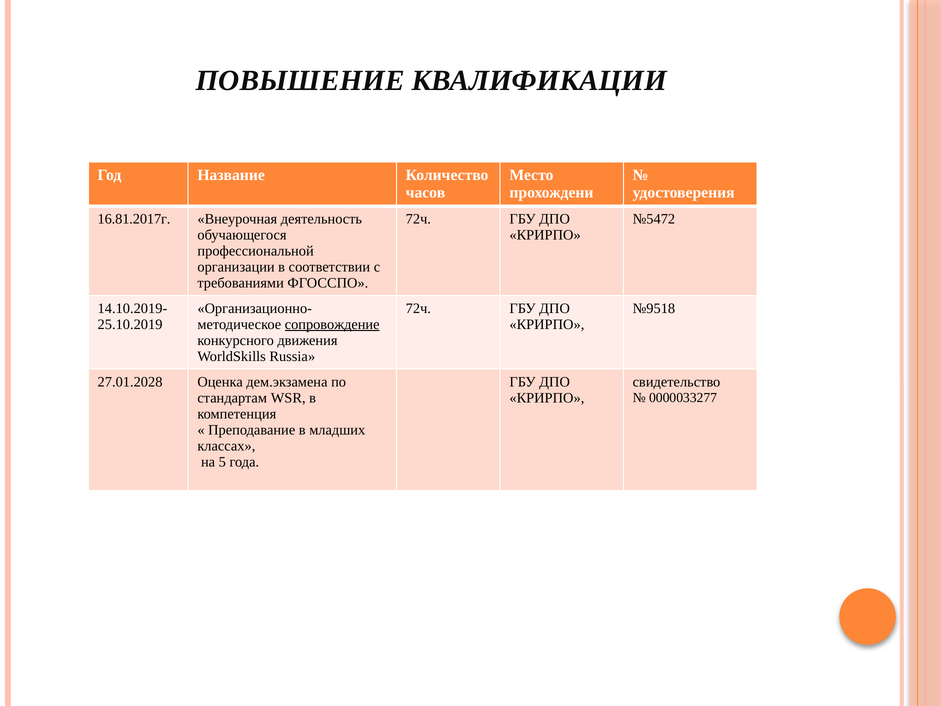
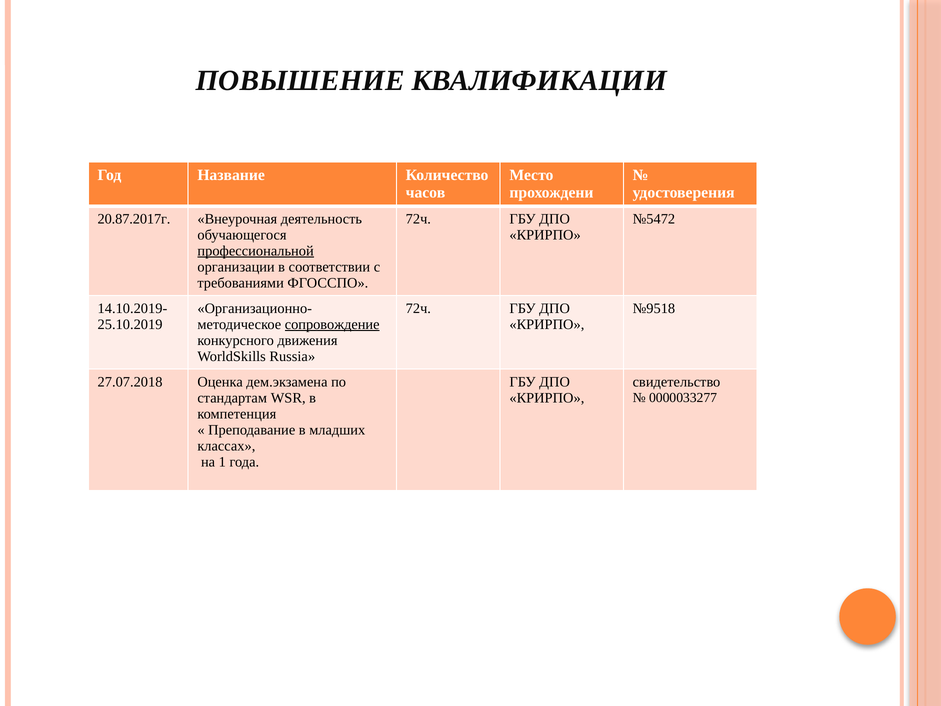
16.81.2017г: 16.81.2017г -> 20.87.2017г
профессиональной underline: none -> present
27.01.2028: 27.01.2028 -> 27.07.2018
5: 5 -> 1
